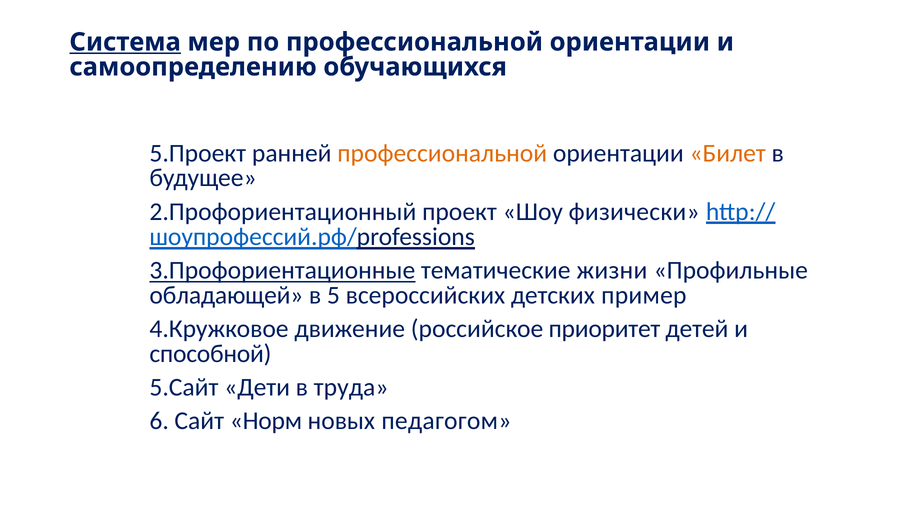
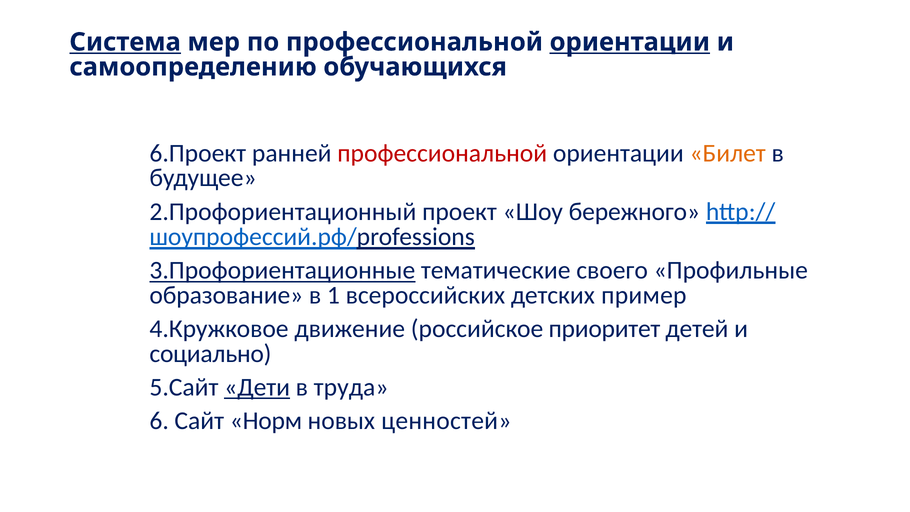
ориентации at (630, 42) underline: none -> present
5.Проект: 5.Проект -> 6.Проект
профессиональной at (442, 153) colour: orange -> red
физически: физически -> бережного
жизни: жизни -> своего
обладающей: обладающей -> образование
5: 5 -> 1
способной: способной -> социально
Дети underline: none -> present
педагогом: педагогом -> ценностей
